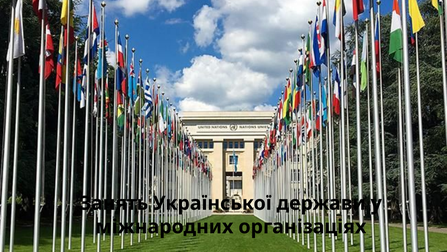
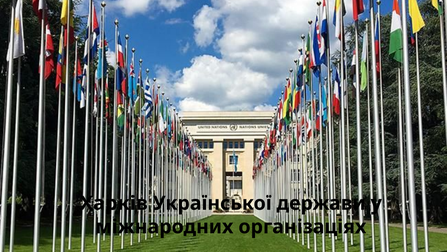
Занять: Занять -> Харків
